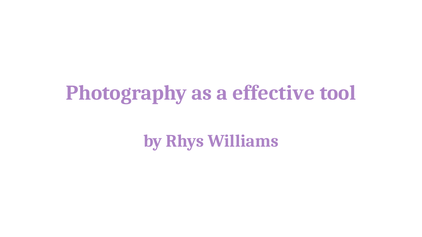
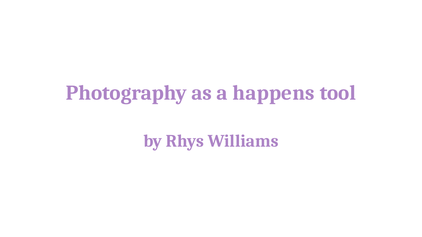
effective: effective -> happens
